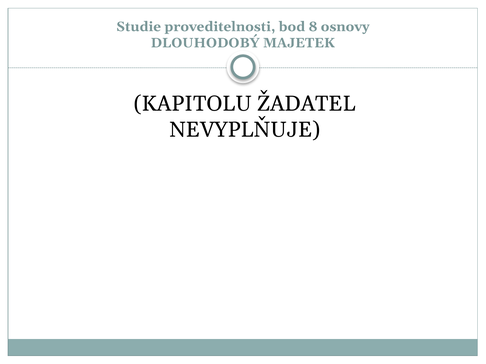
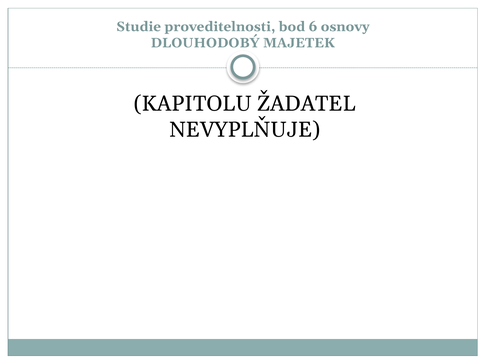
8: 8 -> 6
